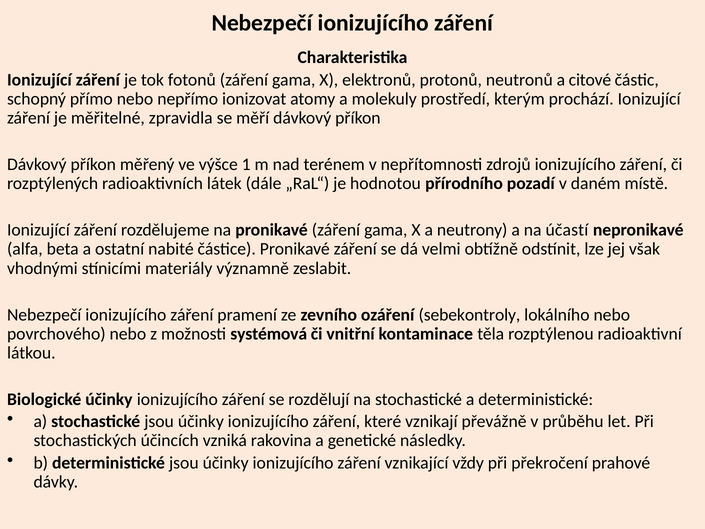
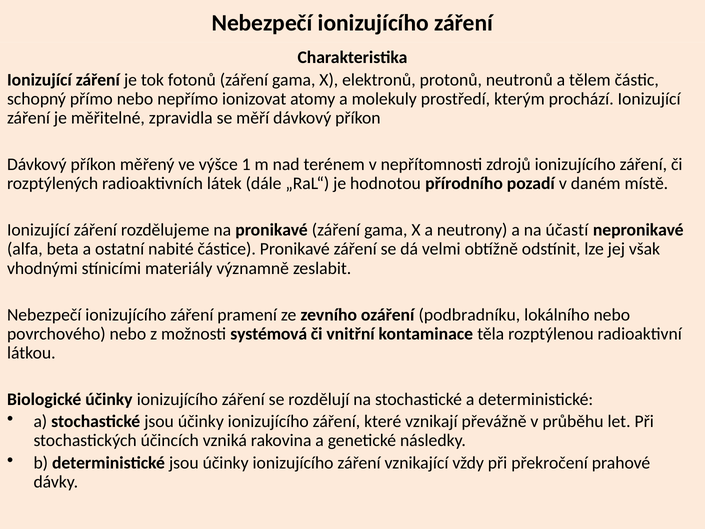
citové: citové -> tělem
sebekontroly: sebekontroly -> podbradníku
